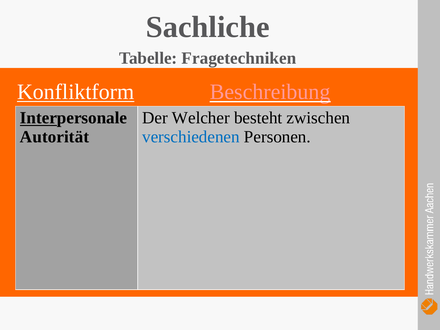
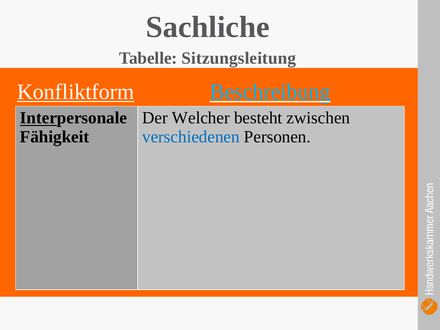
Fragetechniken: Fragetechniken -> Sitzungsleitung
Beschreibung colour: pink -> light blue
Autorität: Autorität -> Fähigkeit
